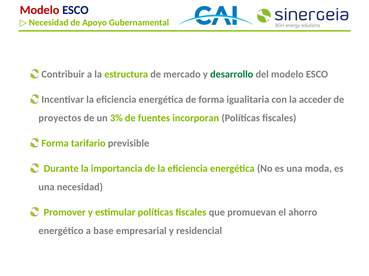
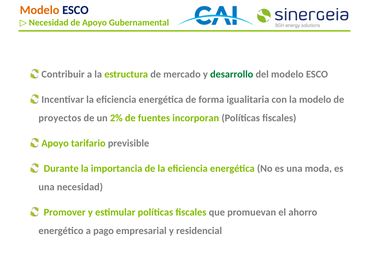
Modelo at (40, 10) colour: red -> orange
la acceder: acceder -> modelo
3%: 3% -> 2%
Forma at (55, 144): Forma -> Apoyo
base: base -> pago
